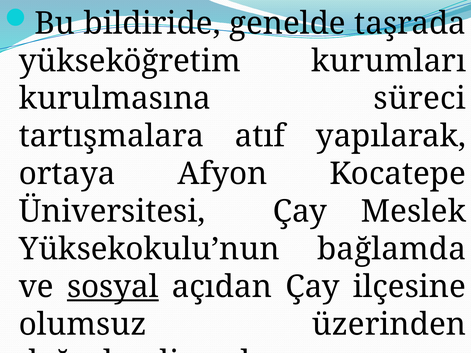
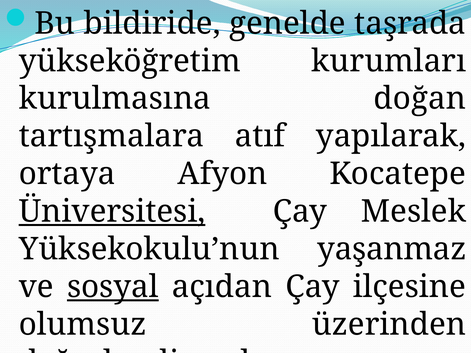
süreci: süreci -> doğan
Üniversitesi underline: none -> present
bağlamda: bağlamda -> yaşanmaz
